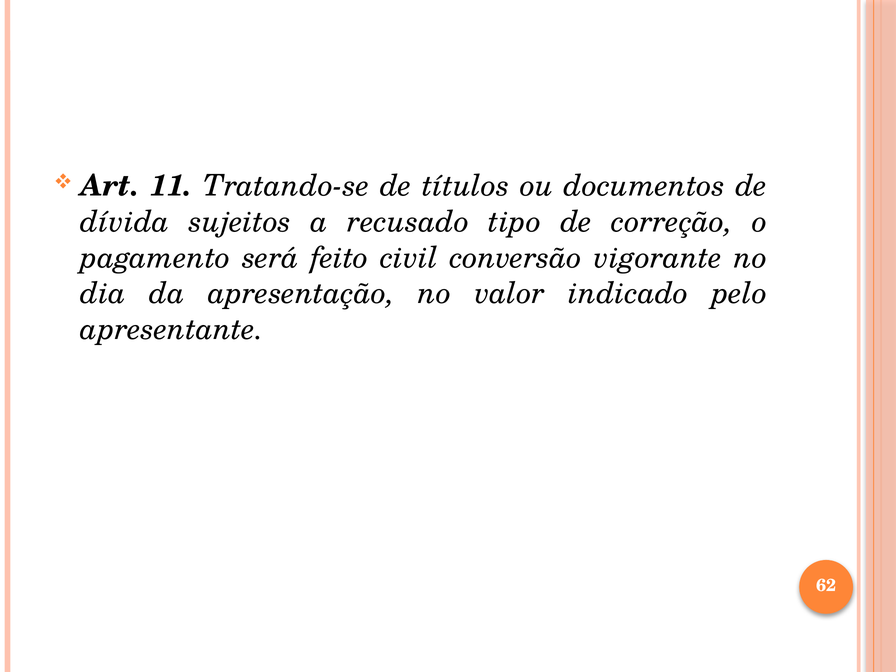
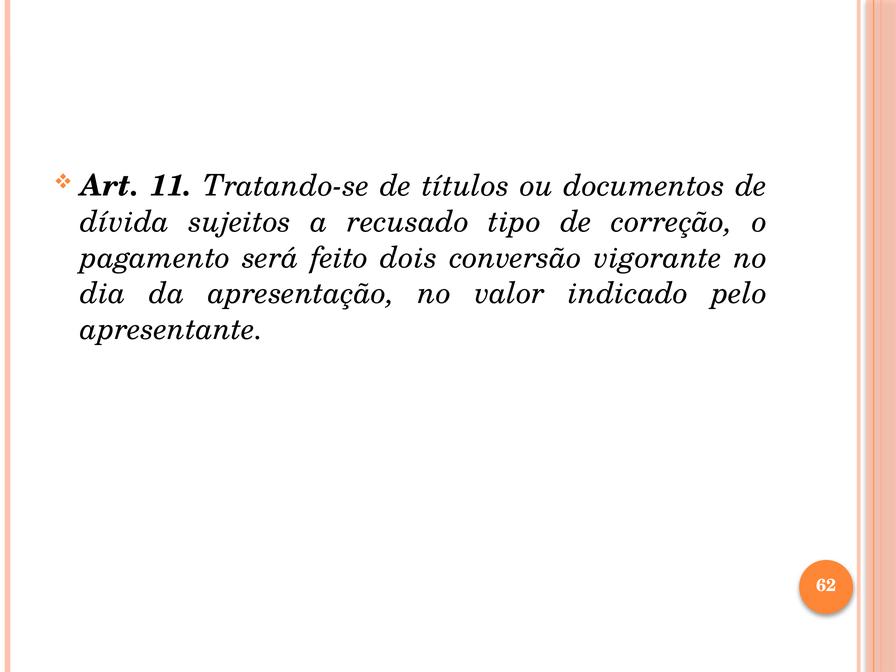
civil: civil -> dois
